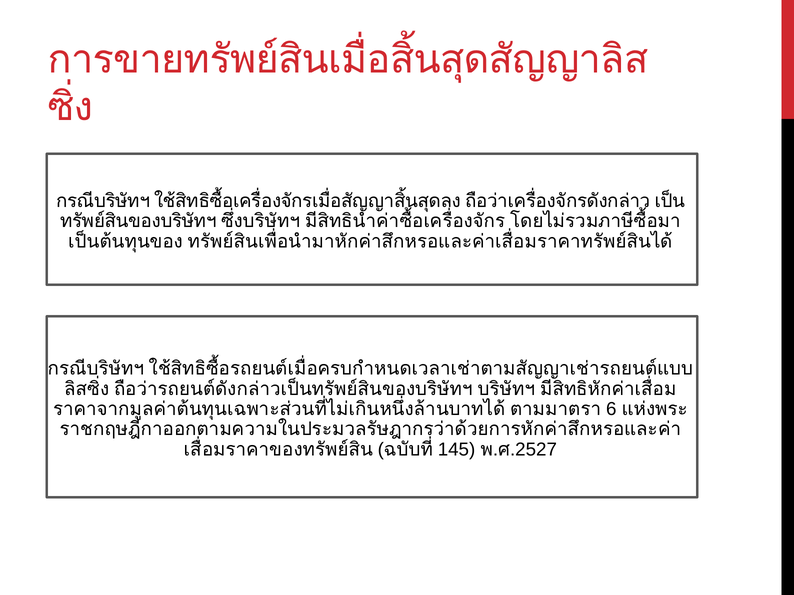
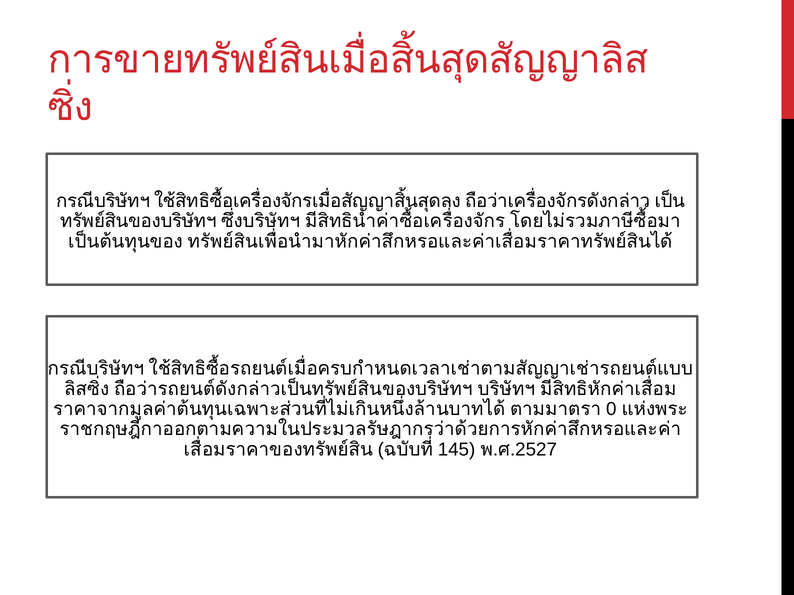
6: 6 -> 0
